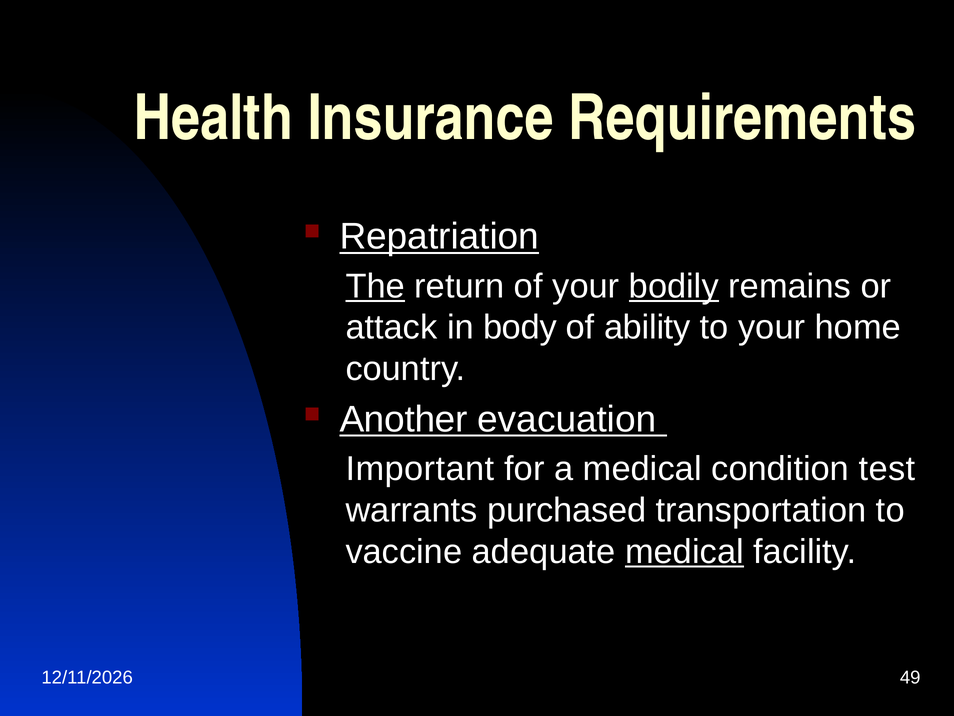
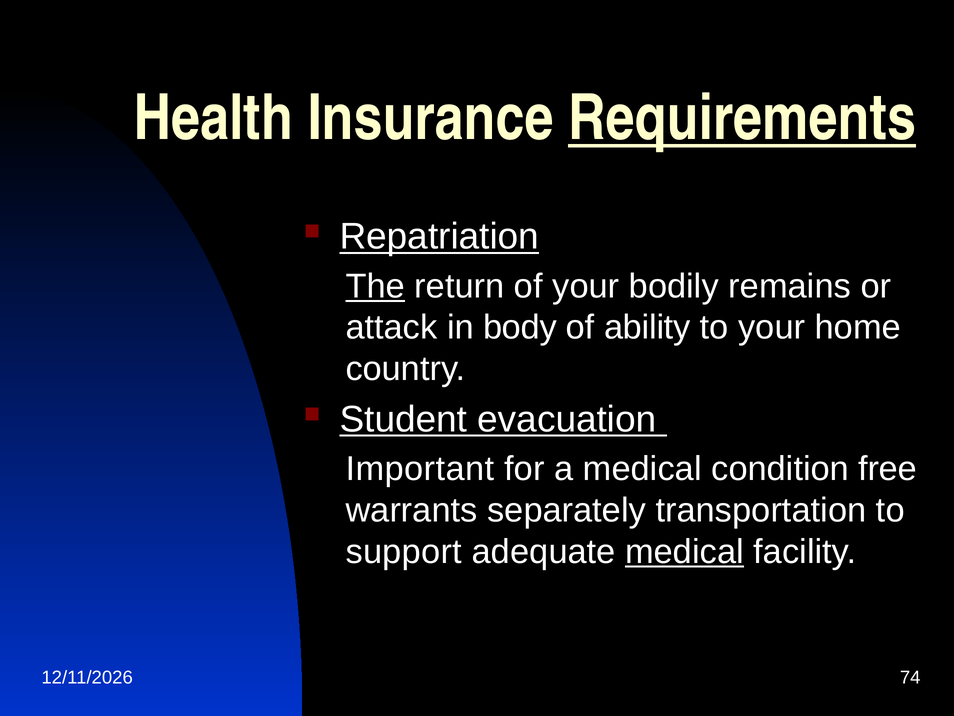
Requirements underline: none -> present
bodily underline: present -> none
Another: Another -> Student
test: test -> free
purchased: purchased -> separately
vaccine: vaccine -> support
49: 49 -> 74
